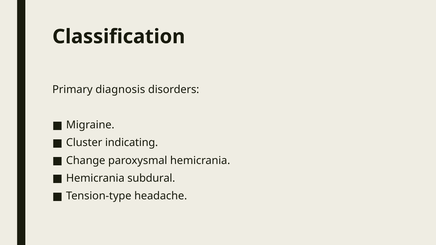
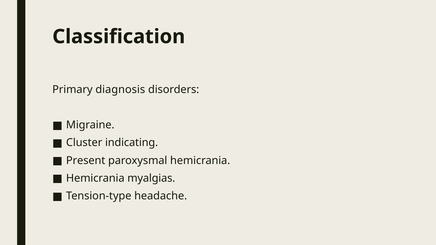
Change: Change -> Present
subdural: subdural -> myalgias
